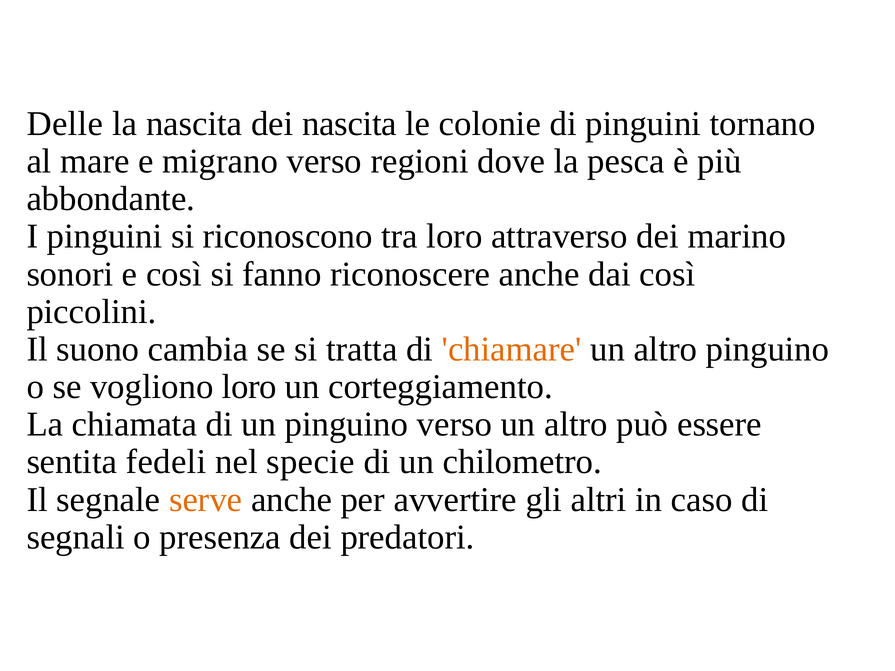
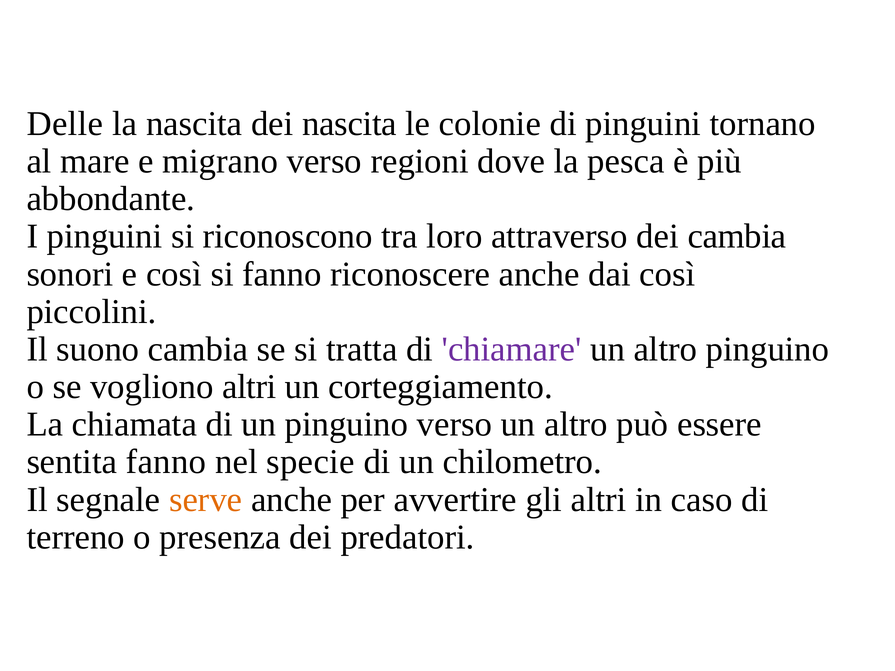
dei marino: marino -> cambia
chiamare colour: orange -> purple
vogliono loro: loro -> altri
sentita fedeli: fedeli -> fanno
segnali: segnali -> terreno
